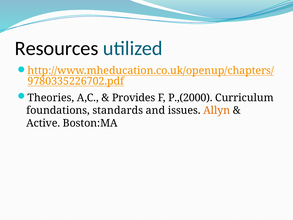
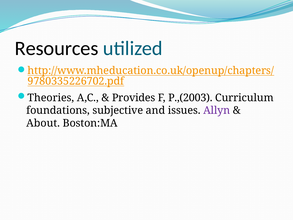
P.,(2000: P.,(2000 -> P.,(2003
standards: standards -> subjective
Allyn colour: orange -> purple
Active: Active -> About
